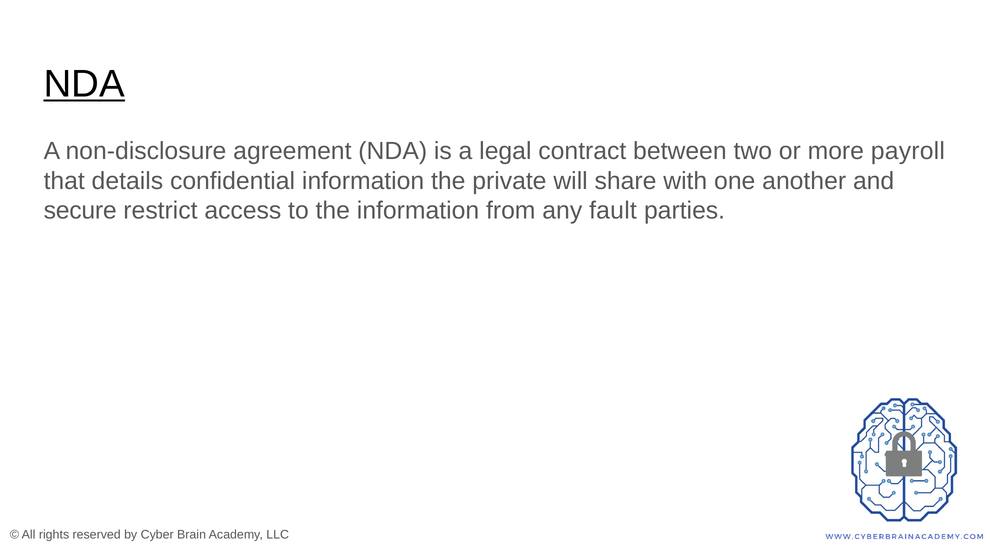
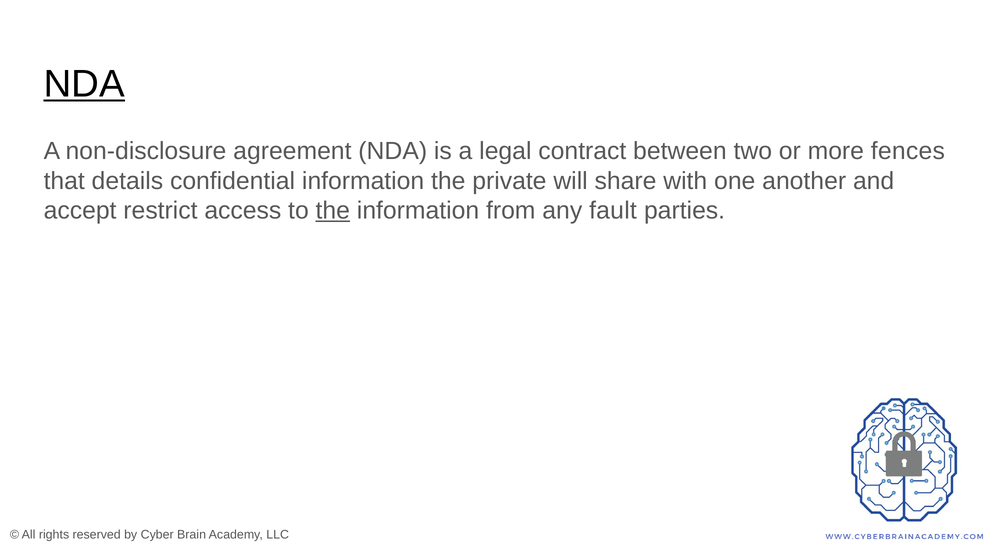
payroll: payroll -> fences
secure: secure -> accept
the at (333, 211) underline: none -> present
